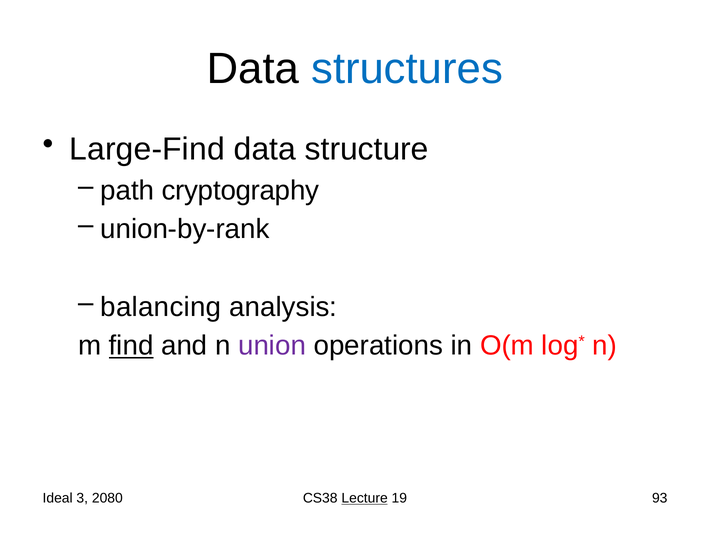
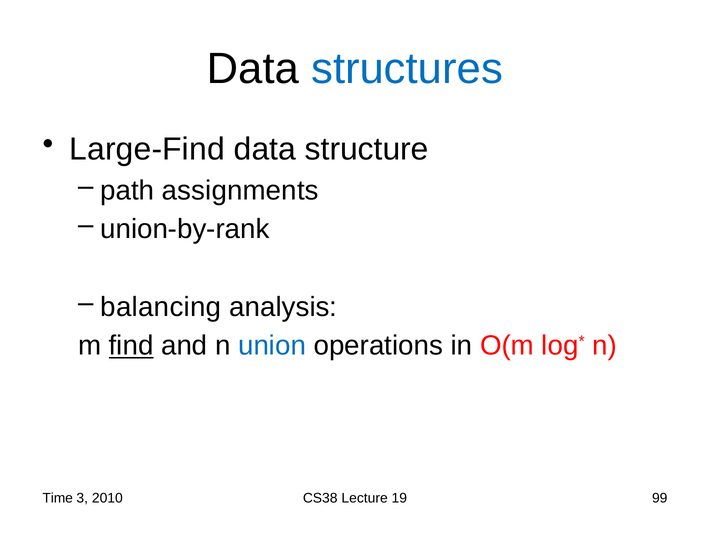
cryptography: cryptography -> assignments
union colour: purple -> blue
Ideal: Ideal -> Time
2080: 2080 -> 2010
Lecture underline: present -> none
93: 93 -> 99
